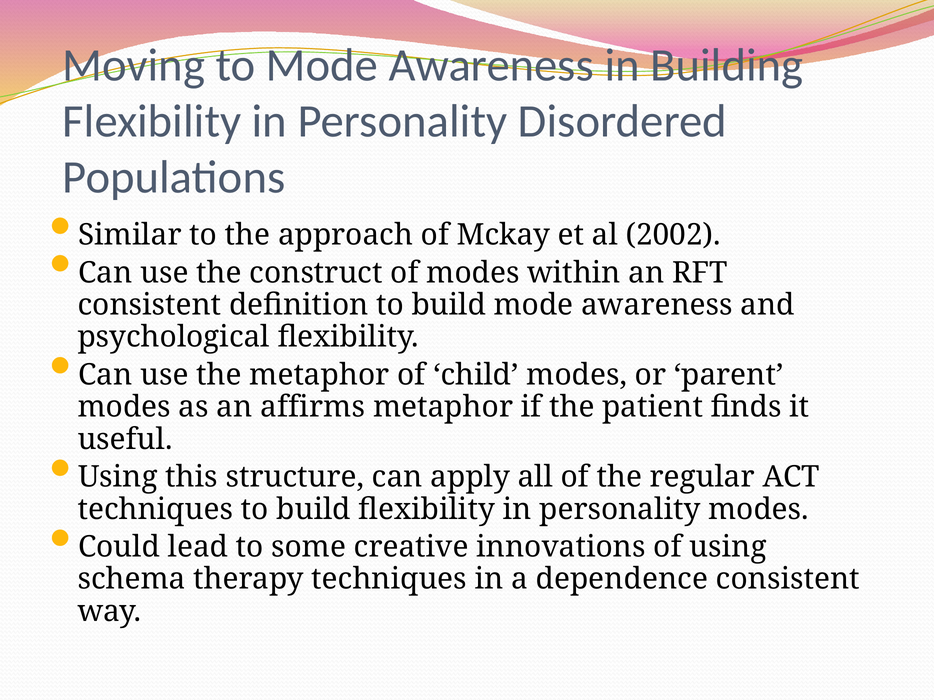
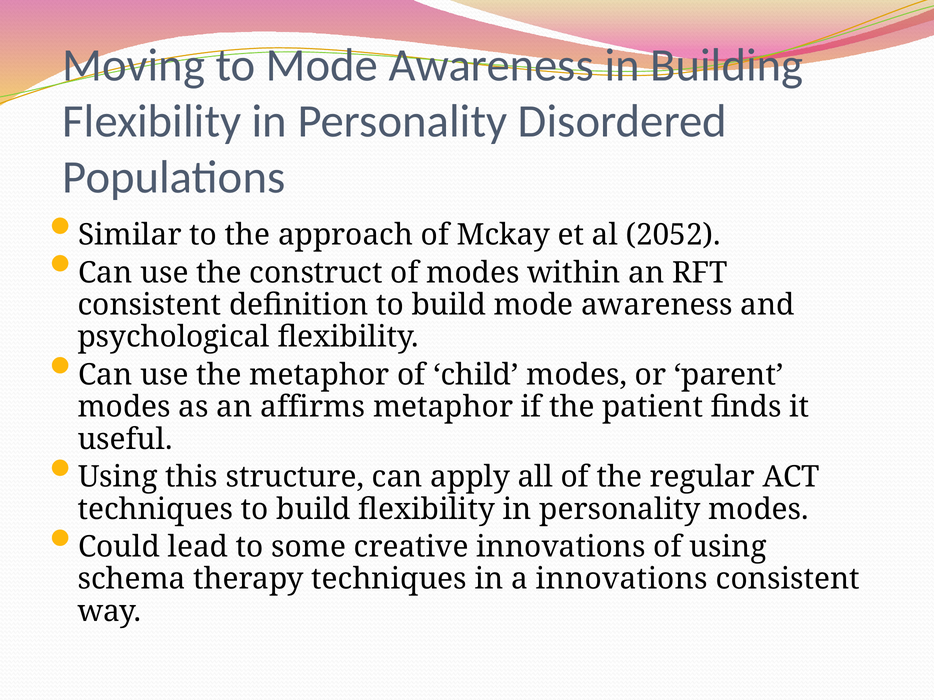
2002: 2002 -> 2052
a dependence: dependence -> innovations
